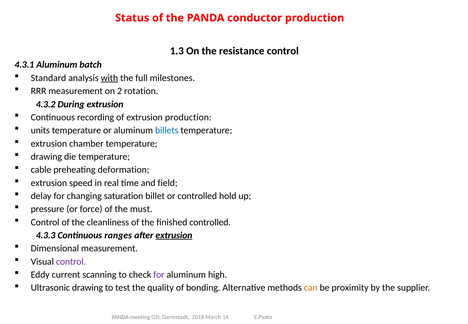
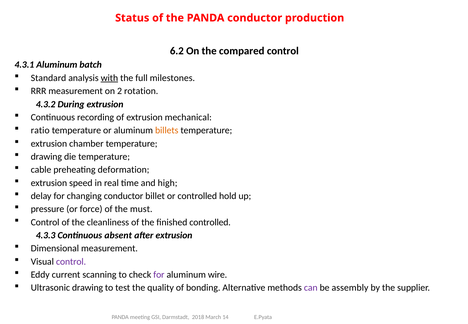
1.3: 1.3 -> 6.2
resistance: resistance -> compared
extrusion production: production -> mechanical
units: units -> ratio
billets colour: blue -> orange
field: field -> high
changing saturation: saturation -> conductor
ranges: ranges -> absent
extrusion at (174, 235) underline: present -> none
high: high -> wire
can colour: orange -> purple
proximity: proximity -> assembly
